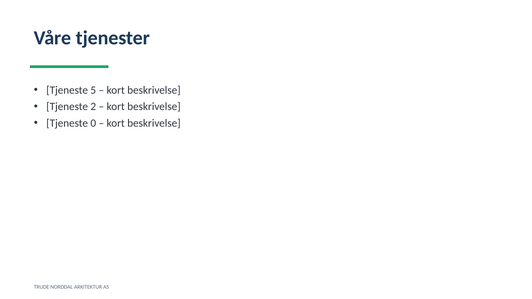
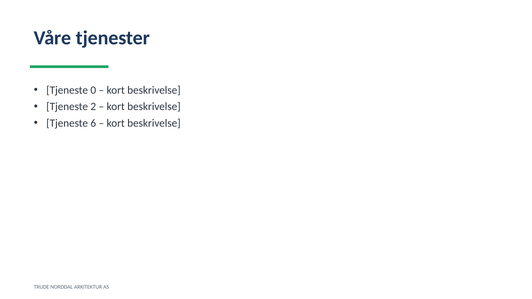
5: 5 -> 0
0: 0 -> 6
